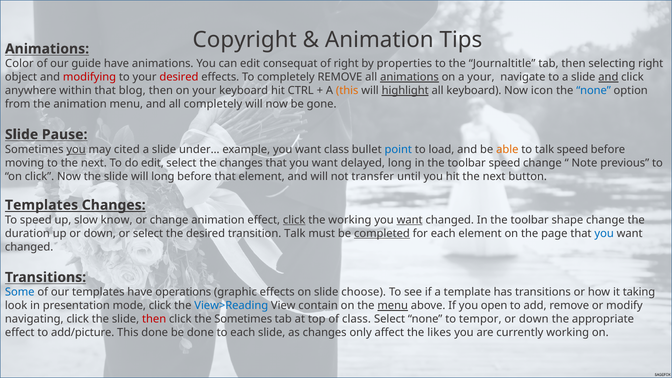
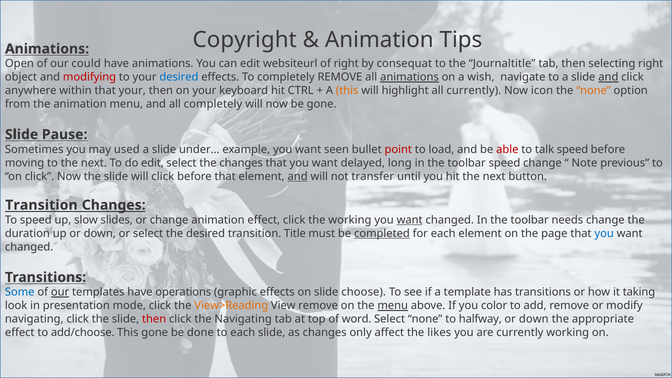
Color: Color -> Open
guide: guide -> could
consequat: consequat -> websiteurl
properties: properties -> consequat
desired at (179, 77) colour: red -> blue
a your: your -> wish
that blog: blog -> your
highlight underline: present -> none
all keyboard: keyboard -> currently
none at (594, 91) colour: blue -> orange
you at (76, 149) underline: present -> none
cited: cited -> used
want class: class -> seen
point colour: blue -> red
able colour: orange -> red
will long: long -> click
and at (298, 176) underline: none -> present
Templates at (42, 205): Templates -> Transition
know: know -> slides
click at (294, 220) underline: present -> none
shape: shape -> needs
transition Talk: Talk -> Title
our at (60, 292) underline: none -> present
View>Reading colour: blue -> orange
View contain: contain -> remove
open: open -> color
the Sometimes: Sometimes -> Navigating
of class: class -> word
tempor: tempor -> halfway
add/picture: add/picture -> add/choose
This done: done -> gone
